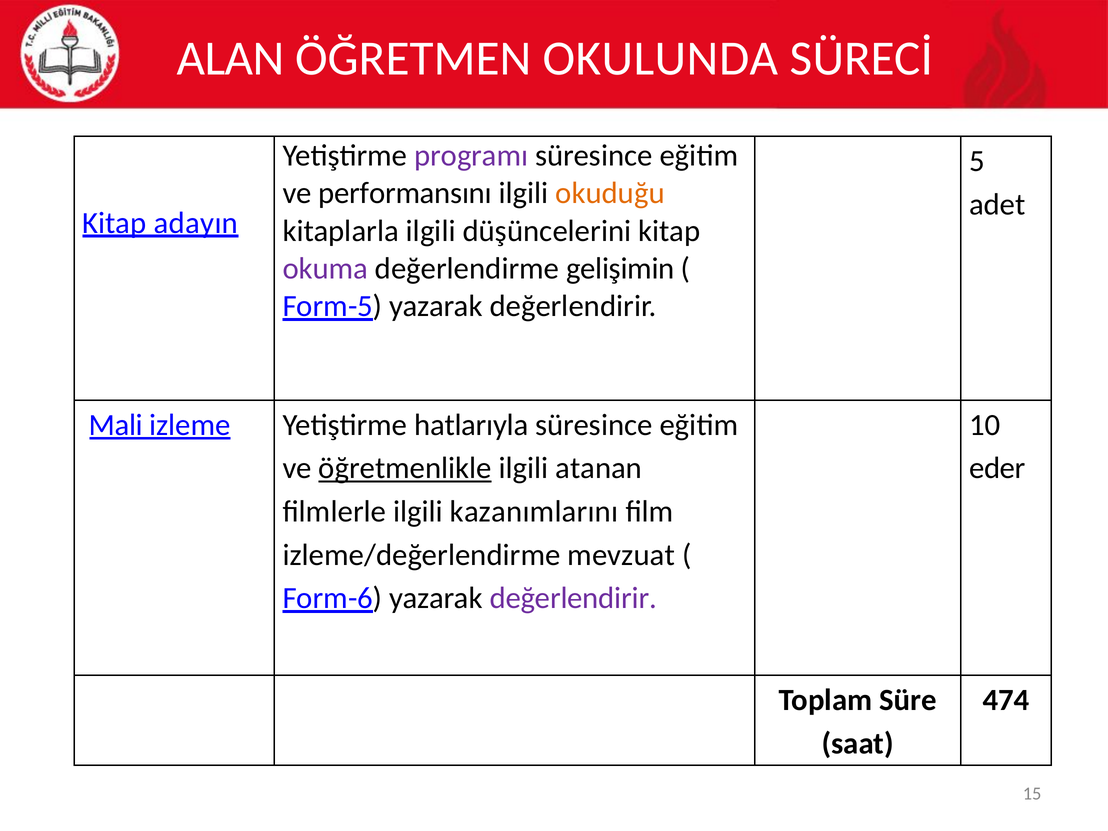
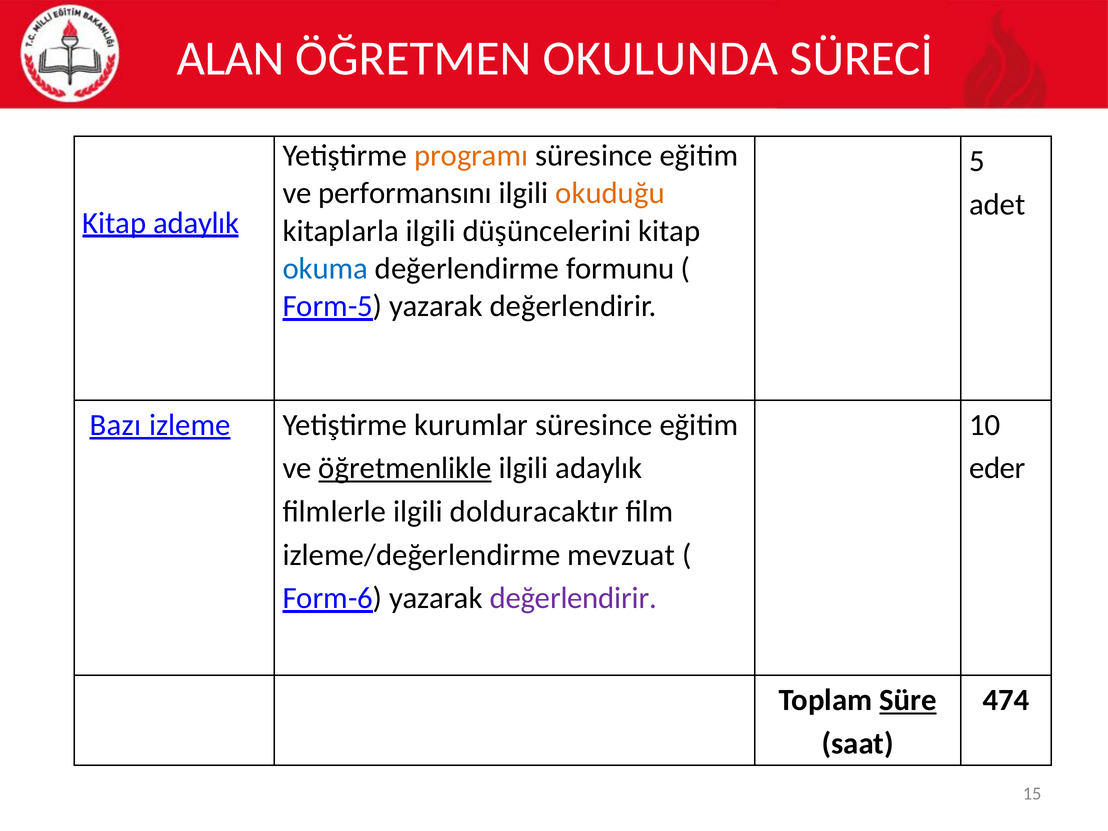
programı colour: purple -> orange
Kitap adayın: adayın -> adaylık
okuma colour: purple -> blue
gelişimin: gelişimin -> formunu
Mali: Mali -> Bazı
hatlarıyla: hatlarıyla -> kurumlar
ilgili atanan: atanan -> adaylık
kazanımlarını: kazanımlarını -> dolduracaktır
Süre underline: none -> present
